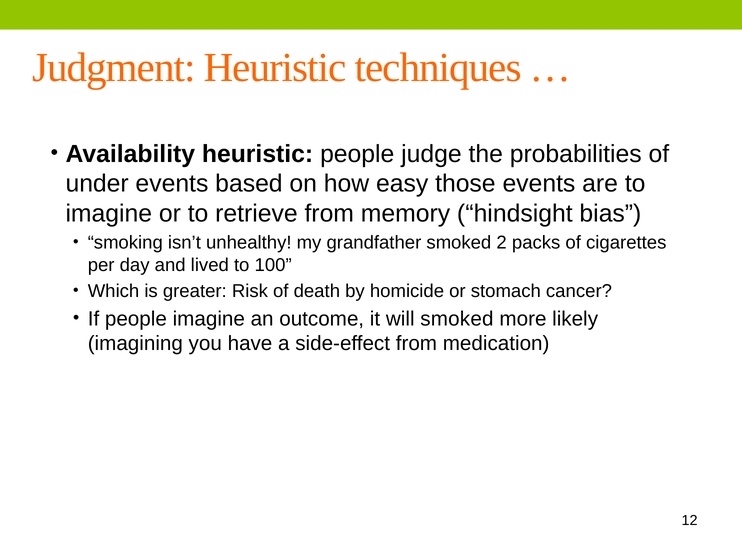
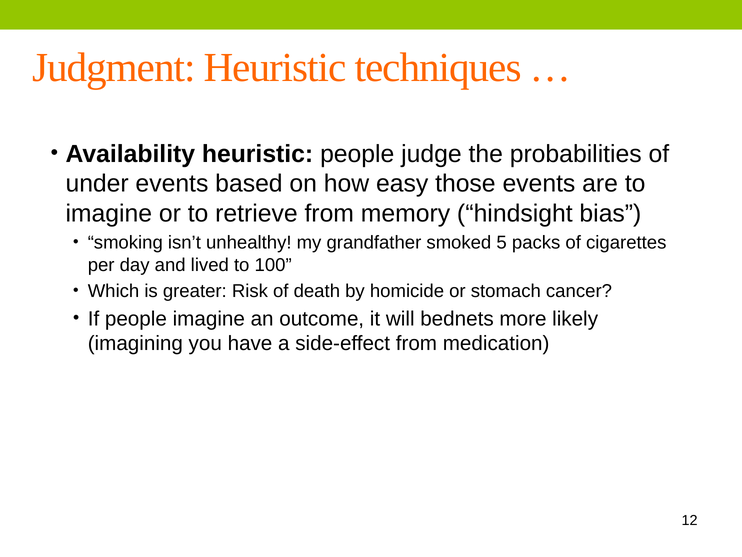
2: 2 -> 5
will smoked: smoked -> bednets
